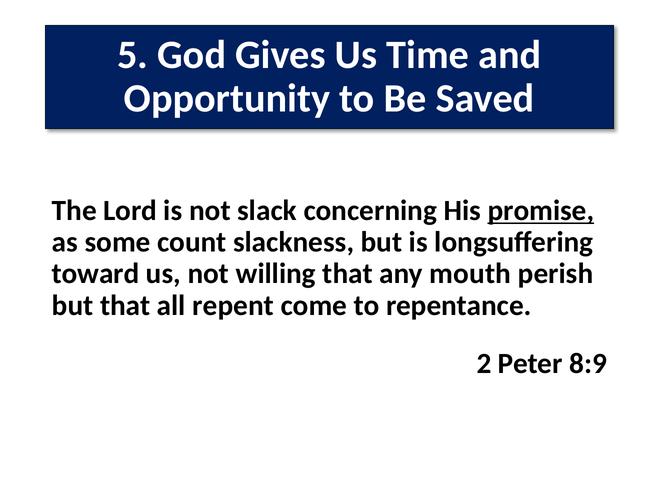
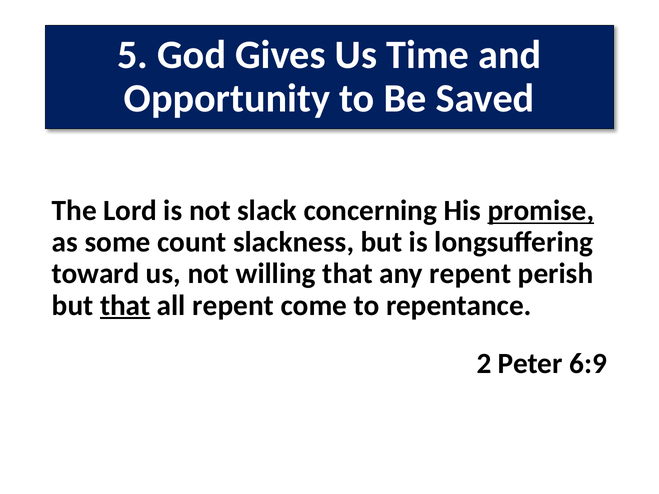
any mouth: mouth -> repent
that at (125, 306) underline: none -> present
8:9: 8:9 -> 6:9
